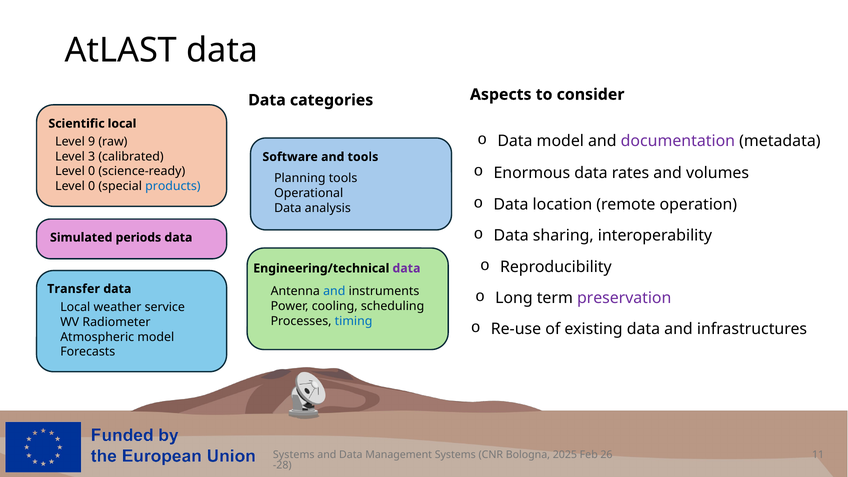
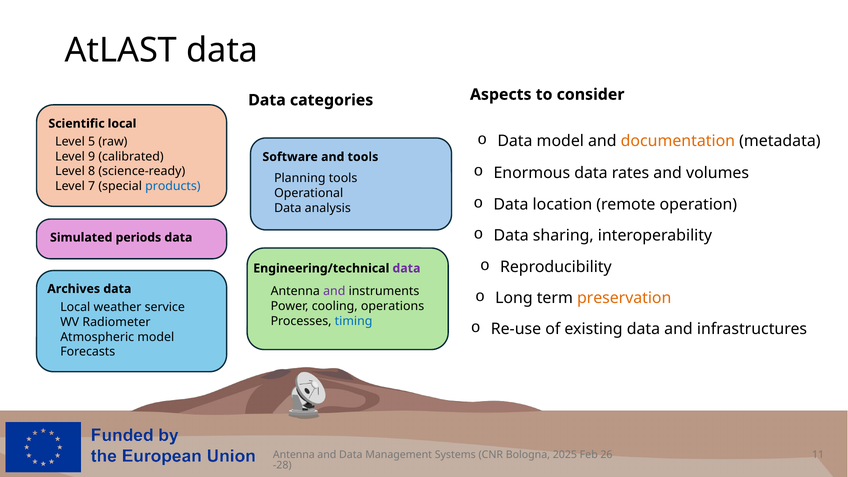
documentation colour: purple -> orange
9: 9 -> 5
3: 3 -> 9
0 at (92, 171): 0 -> 8
0 at (92, 186): 0 -> 7
Transfer: Transfer -> Archives
and at (334, 291) colour: blue -> purple
preservation colour: purple -> orange
scheduling: scheduling -> operations
Systems at (294, 455): Systems -> Antenna
